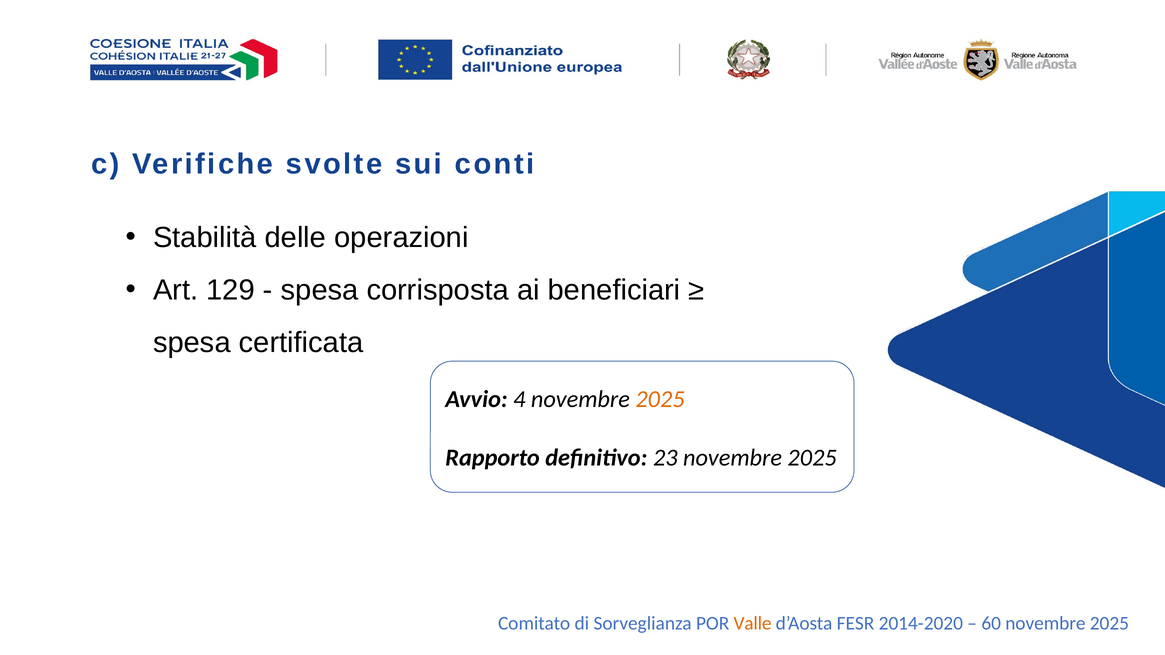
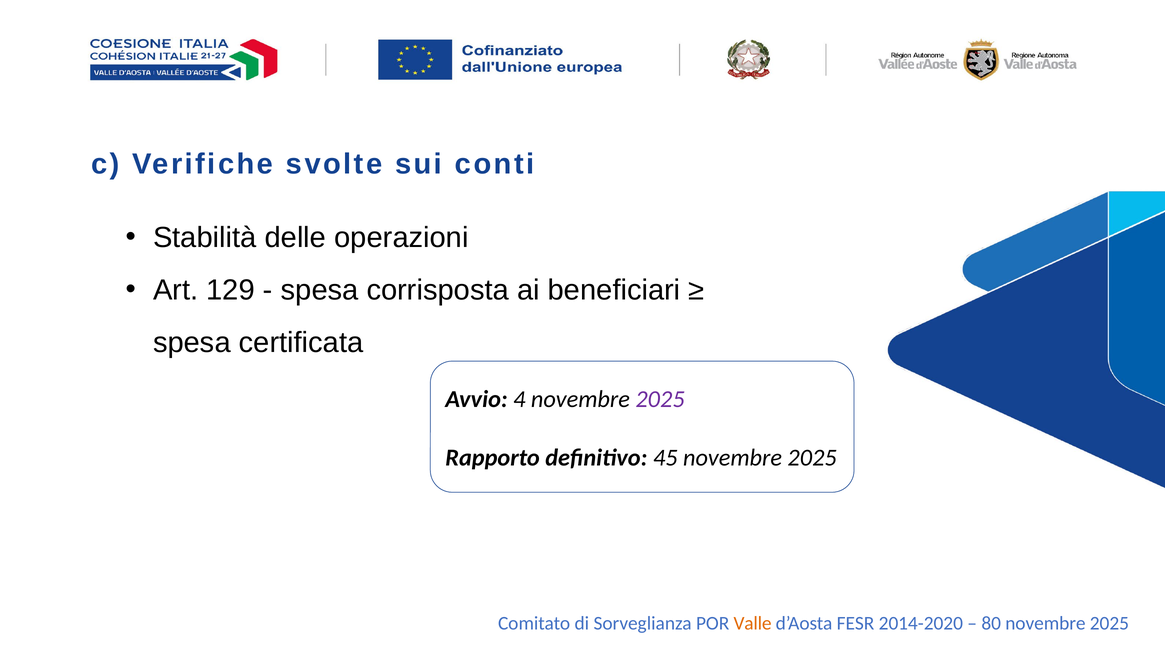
2025 at (660, 399) colour: orange -> purple
23: 23 -> 45
60: 60 -> 80
